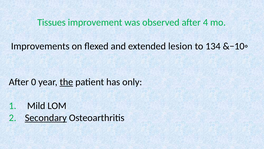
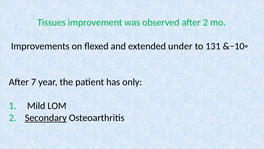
after 4: 4 -> 2
lesion: lesion -> under
134: 134 -> 131
0: 0 -> 7
the underline: present -> none
